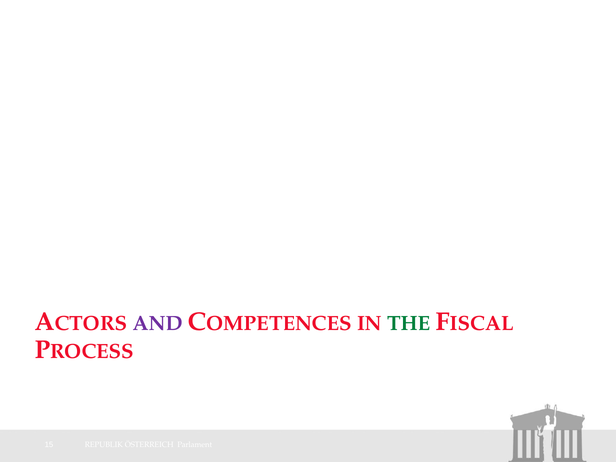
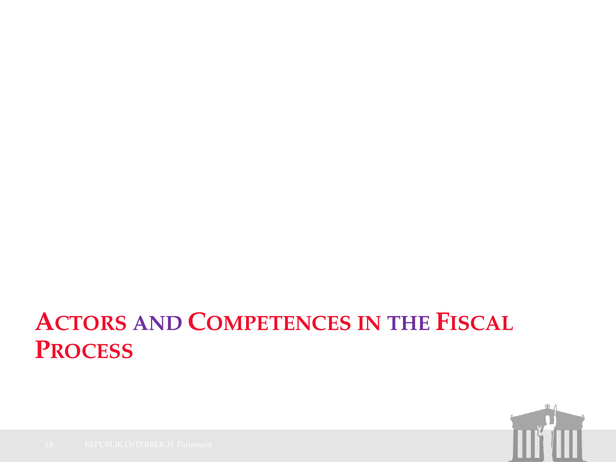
THE colour: green -> purple
